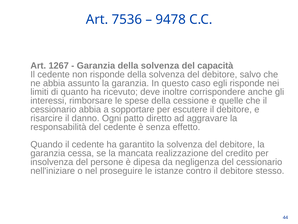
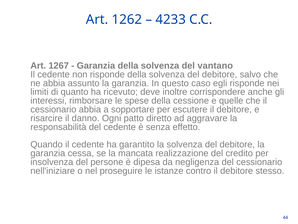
7536: 7536 -> 1262
9478: 9478 -> 4233
capacità: capacità -> vantano
